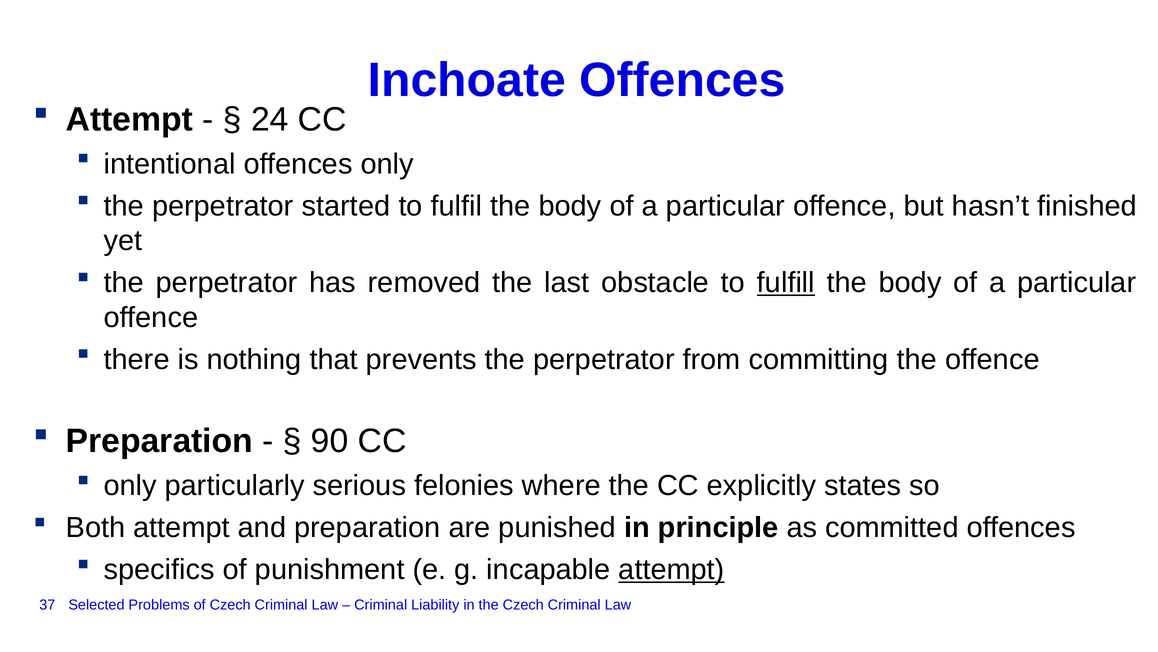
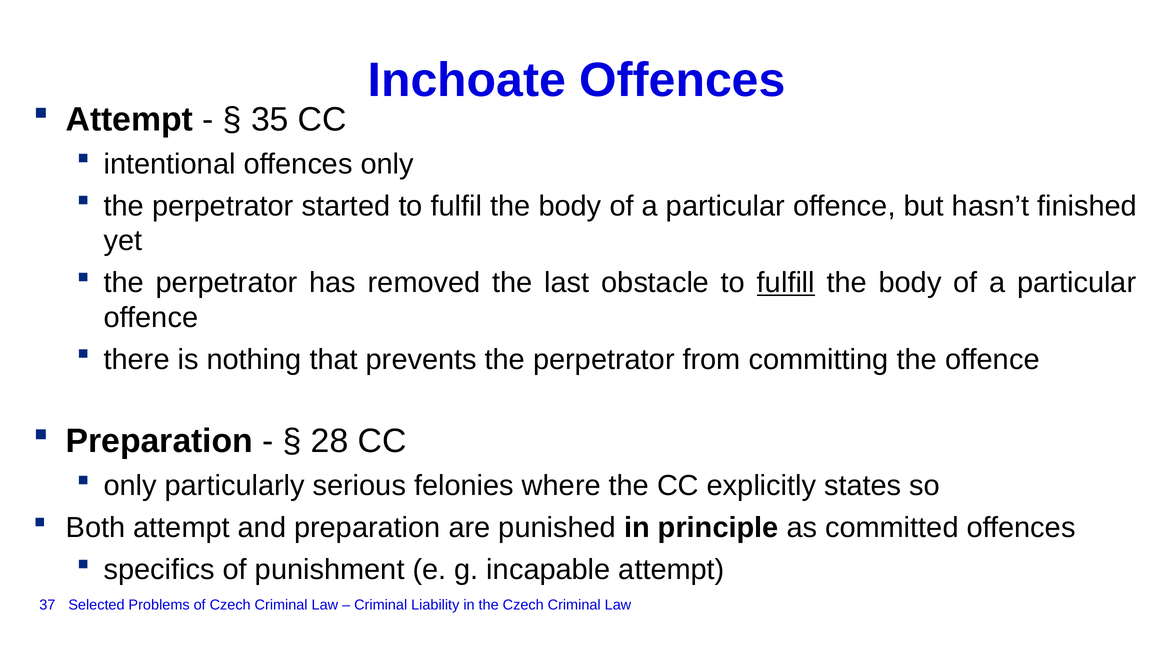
24: 24 -> 35
90: 90 -> 28
attempt at (672, 569) underline: present -> none
